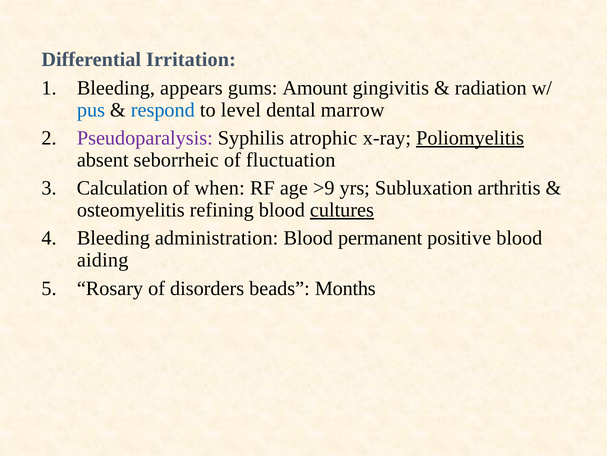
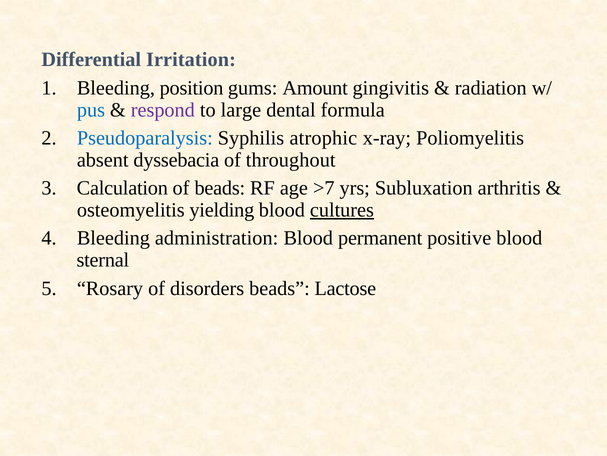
appears: appears -> position
respond colour: blue -> purple
level: level -> large
marrow: marrow -> formula
Pseudoparalysis colour: purple -> blue
Poliomyelitis underline: present -> none
seborrheic: seborrheic -> dyssebacia
fluctuation: fluctuation -> throughout
of when: when -> beads
>9: >9 -> >7
refining: refining -> yielding
aiding: aiding -> sternal
Months: Months -> Lactose
